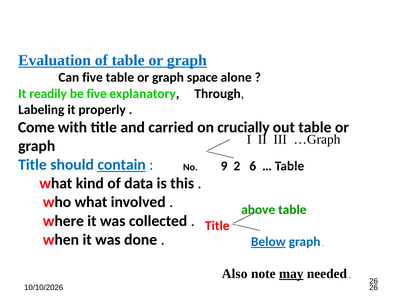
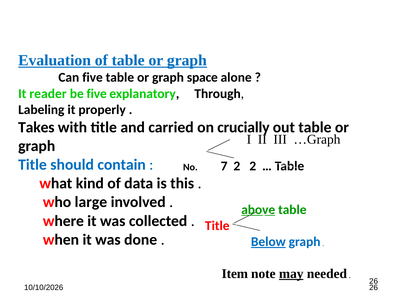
readily: readily -> reader
Come: Come -> Takes
contain underline: present -> none
9: 9 -> 7
2 6: 6 -> 2
who what: what -> large
above underline: none -> present
Also: Also -> Item
